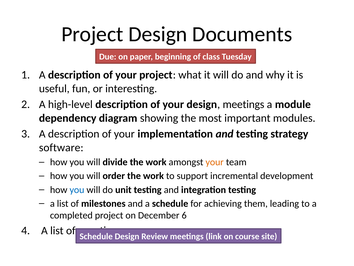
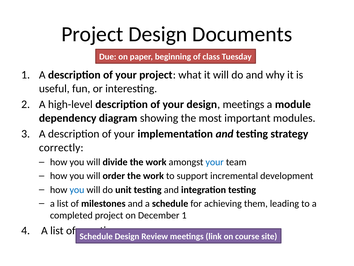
software: software -> correctly
your at (215, 162) colour: orange -> blue
December 6: 6 -> 1
